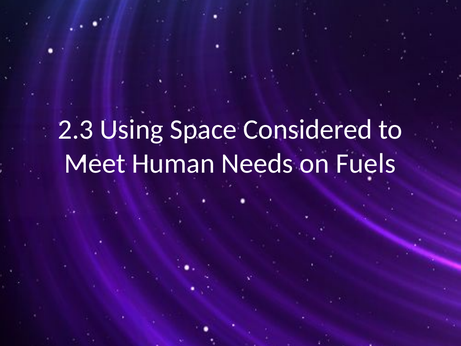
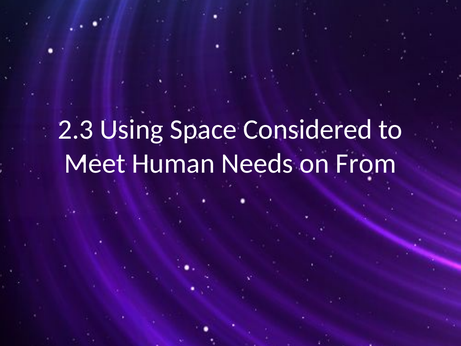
Fuels: Fuels -> From
